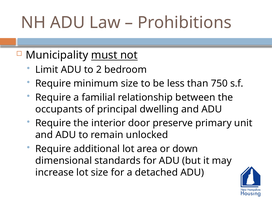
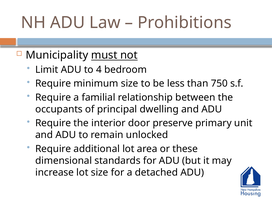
2: 2 -> 4
down: down -> these
